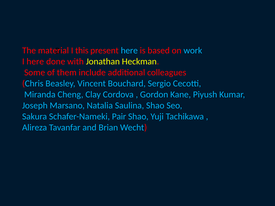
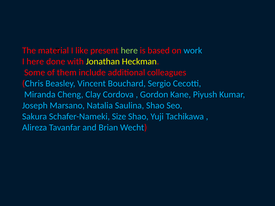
this: this -> like
here at (129, 51) colour: light blue -> light green
Pair: Pair -> Size
